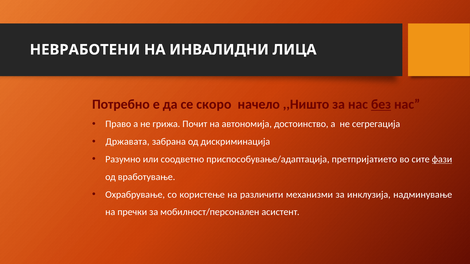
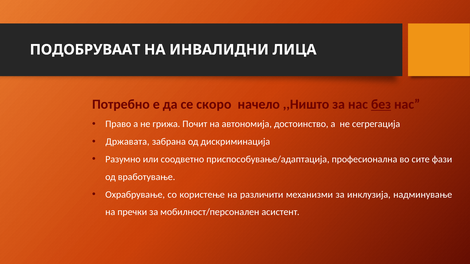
НЕВРАБОТЕНИ: НЕВРАБОТЕНИ -> ПОДОБРУВААТ
претпријатието: претпријатието -> професионална
фази underline: present -> none
